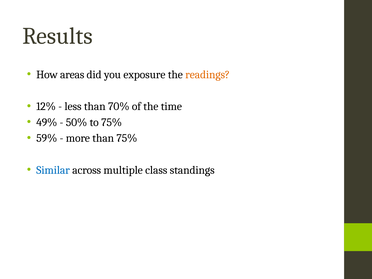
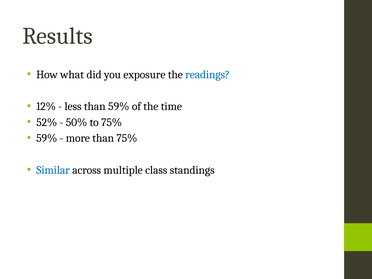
areas: areas -> what
readings colour: orange -> blue
than 70%: 70% -> 59%
49%: 49% -> 52%
